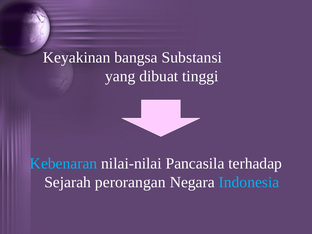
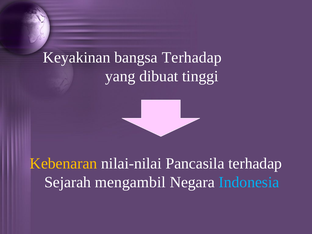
bangsa Substansi: Substansi -> Terhadap
Kebenaran colour: light blue -> yellow
perorangan: perorangan -> mengambil
